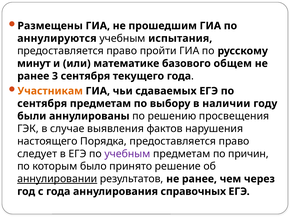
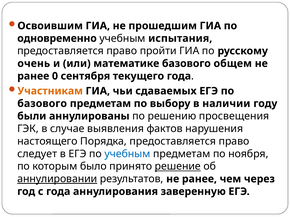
Размещены: Размещены -> Освоившим
аннулируются: аннулируются -> одновременно
минут: минут -> очень
3: 3 -> 0
сентября at (42, 104): сентября -> базового
учебным at (127, 154) colour: purple -> blue
причин: причин -> ноября
решение underline: none -> present
справочных: справочных -> заверенную
